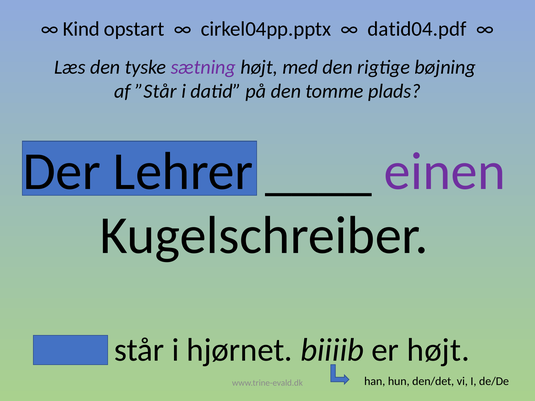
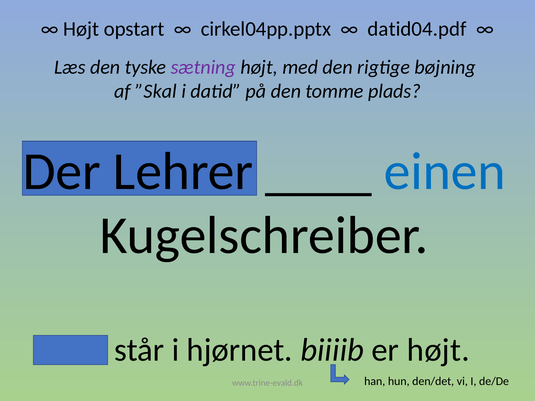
Kind at (81, 29): Kind -> Højt
”Står: ”Står -> ”Skal
einen colour: purple -> blue
